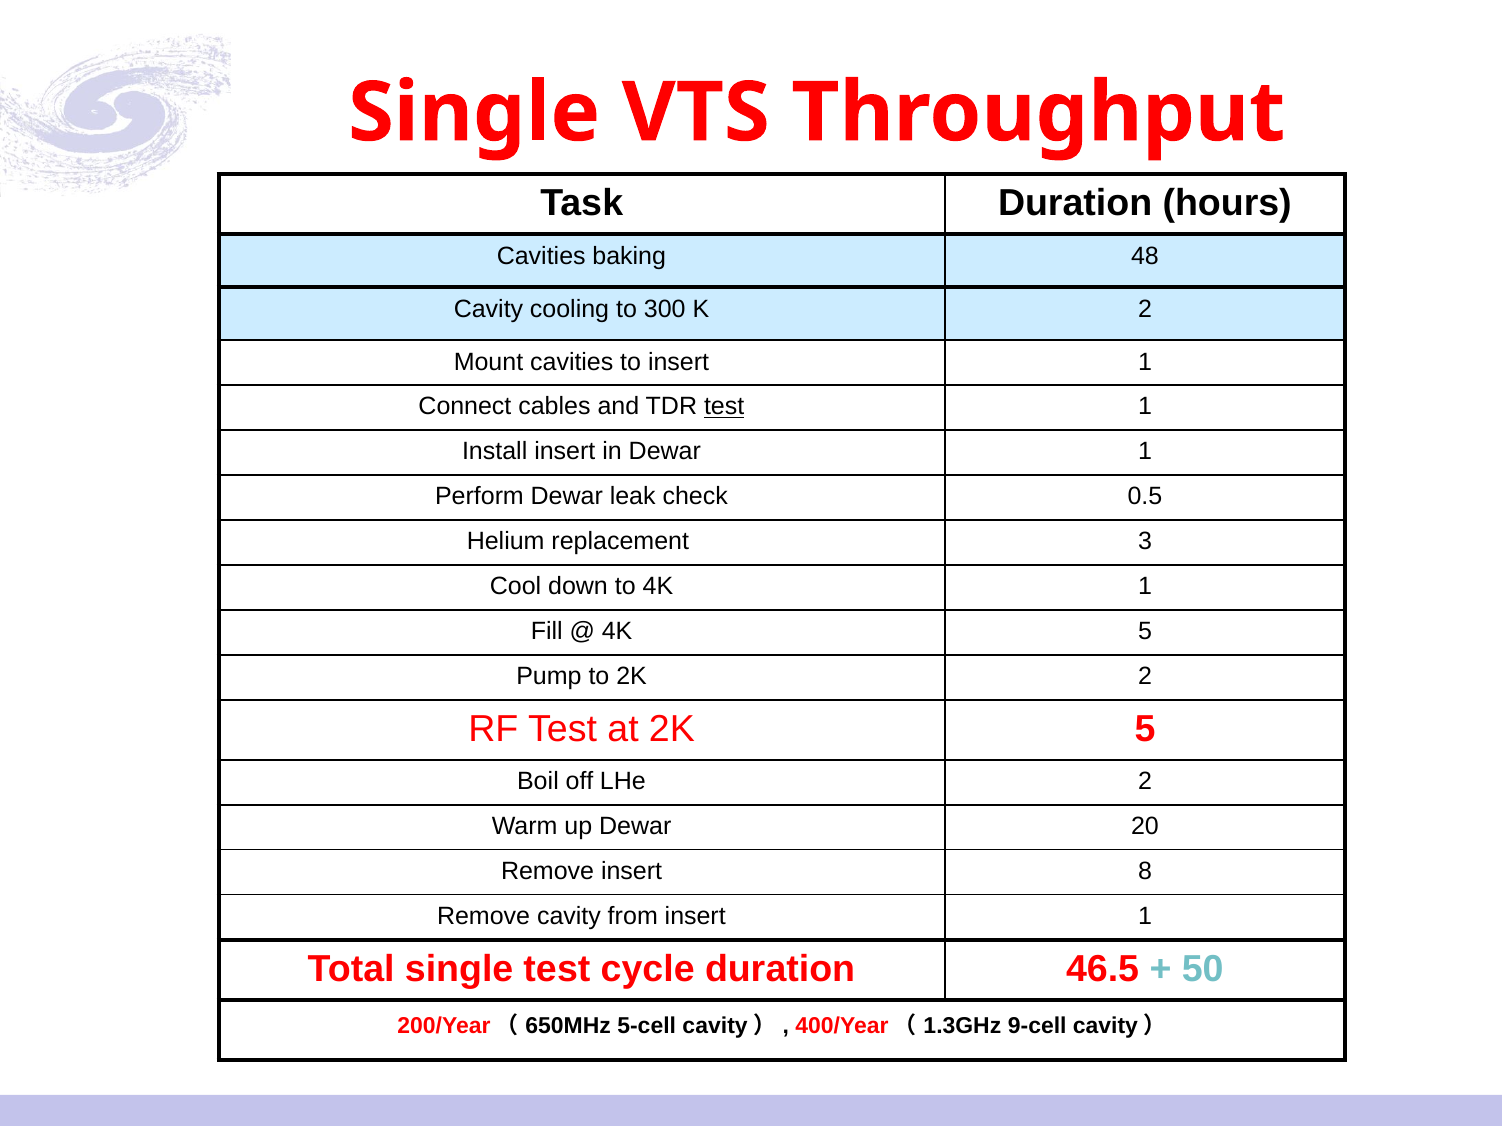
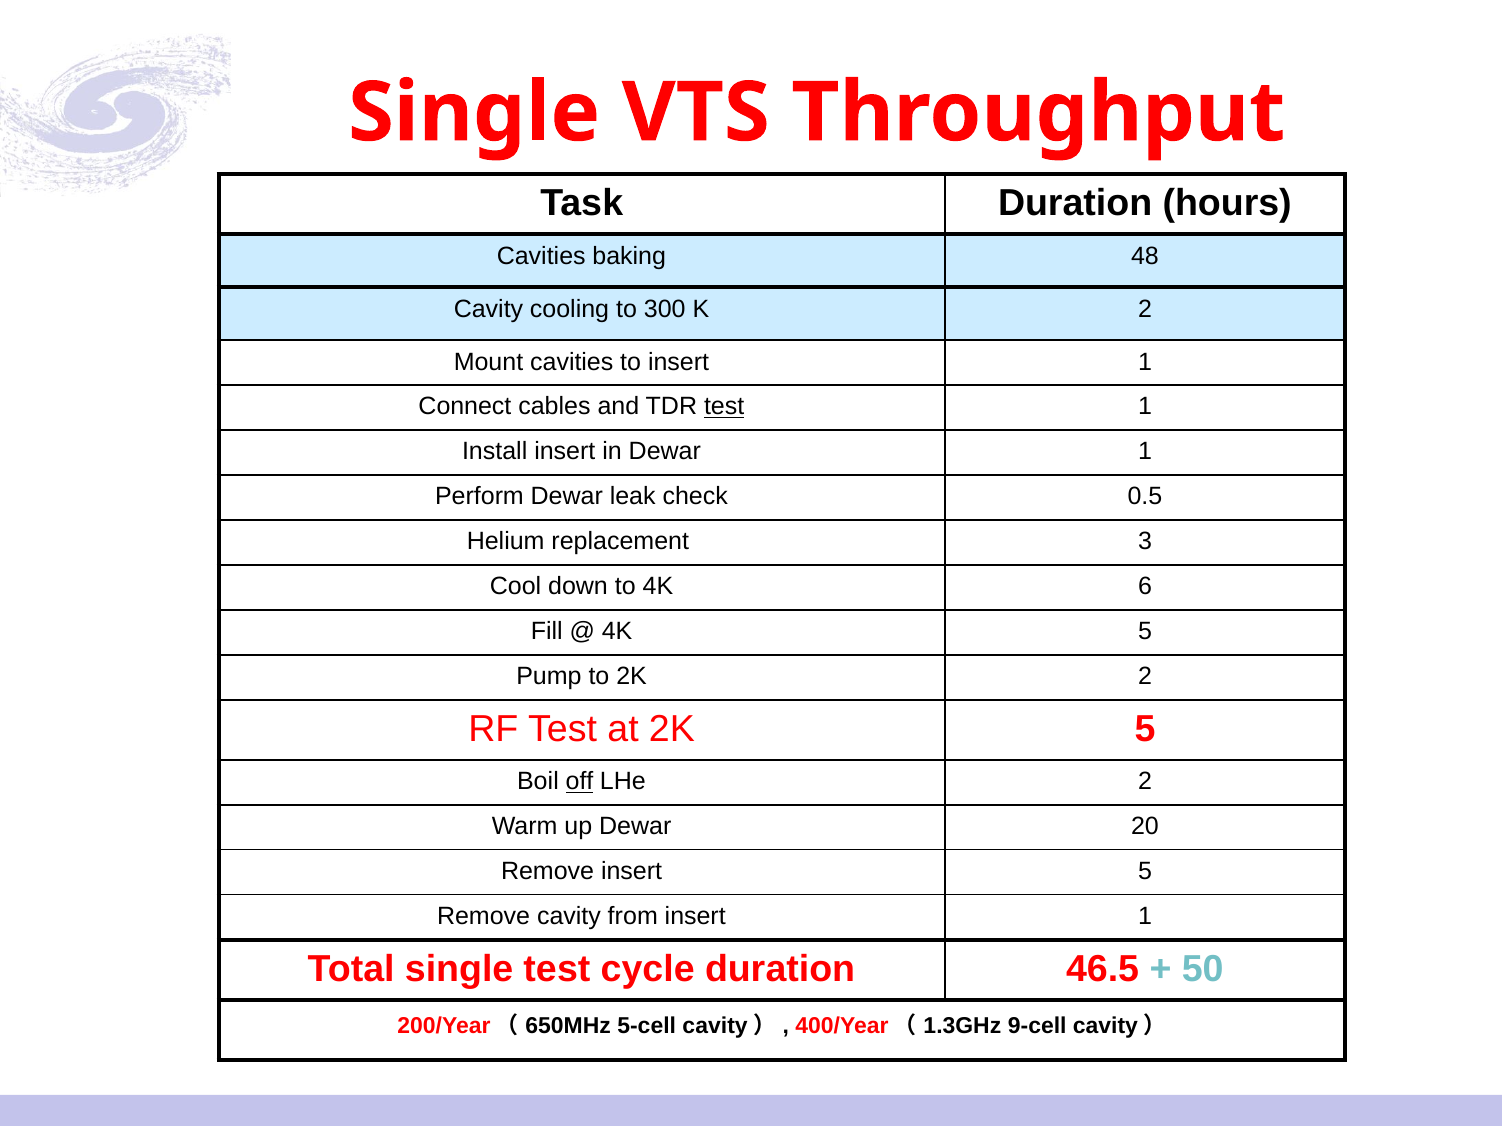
4K 1: 1 -> 6
off underline: none -> present
insert 8: 8 -> 5
